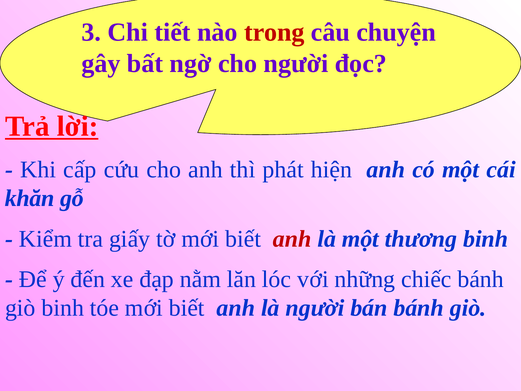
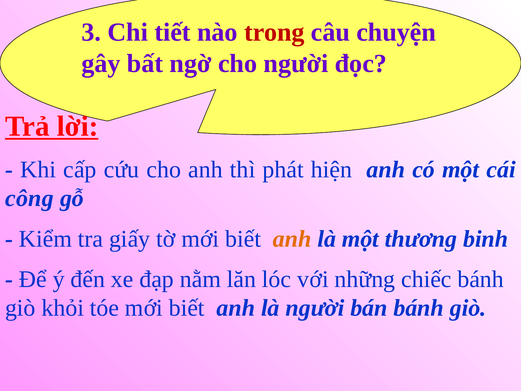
khăn: khăn -> công
anh at (292, 239) colour: red -> orange
giò binh: binh -> khỏi
